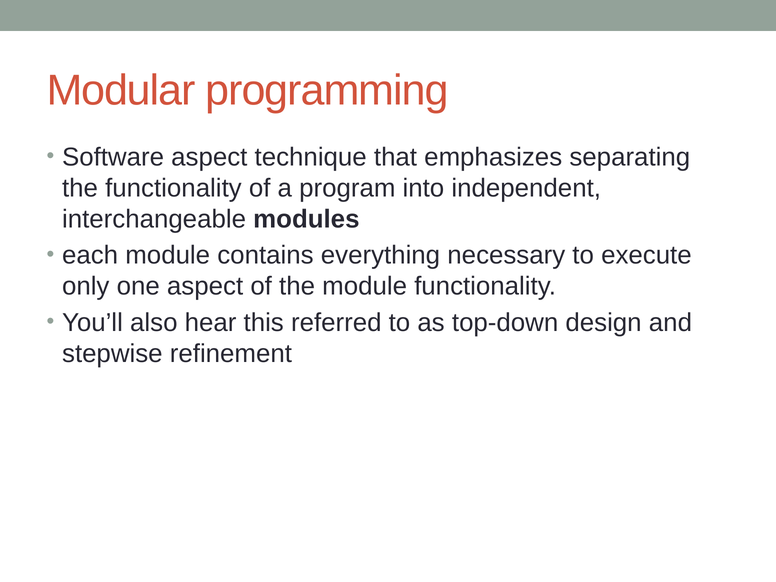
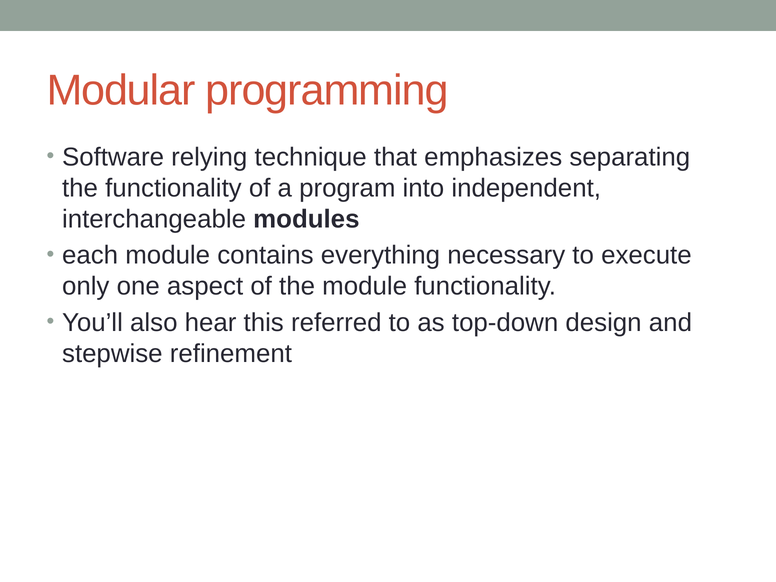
Software aspect: aspect -> relying
